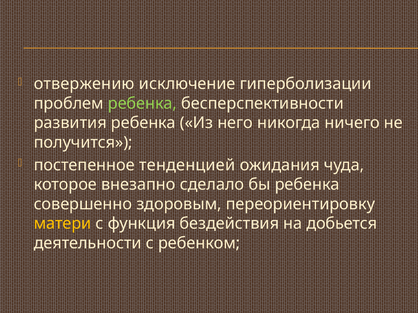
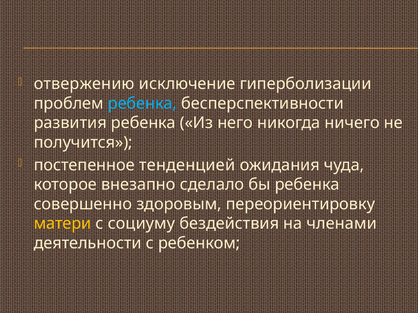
ребенка at (142, 104) colour: light green -> light blue
функция: функция -> социуму
добьется: добьется -> членами
